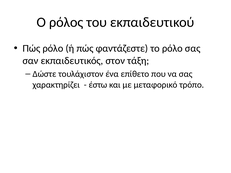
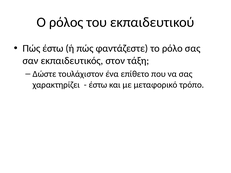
Πώς ρόλο: ρόλο -> έστω
